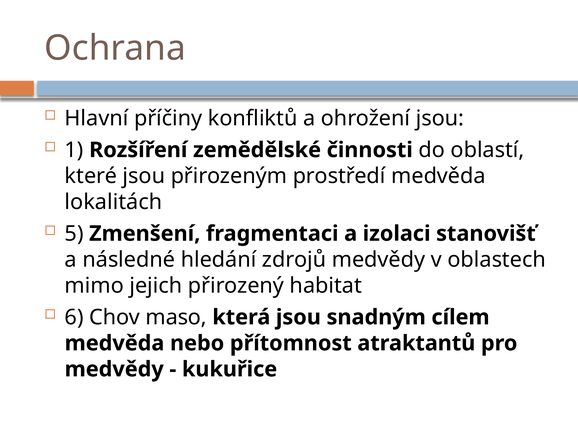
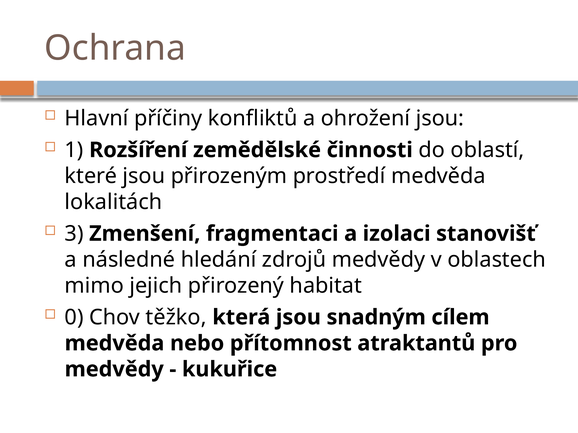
5: 5 -> 3
6: 6 -> 0
maso: maso -> těžko
